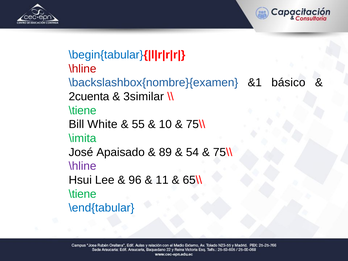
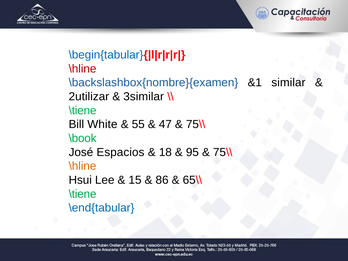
básico: básico -> similar
2cuenta: 2cuenta -> 2utilizar
10: 10 -> 47
\imita: \imita -> \book
Apaisado: Apaisado -> Espacios
89: 89 -> 18
54: 54 -> 95
\hline at (82, 166) colour: purple -> orange
96: 96 -> 15
11: 11 -> 86
